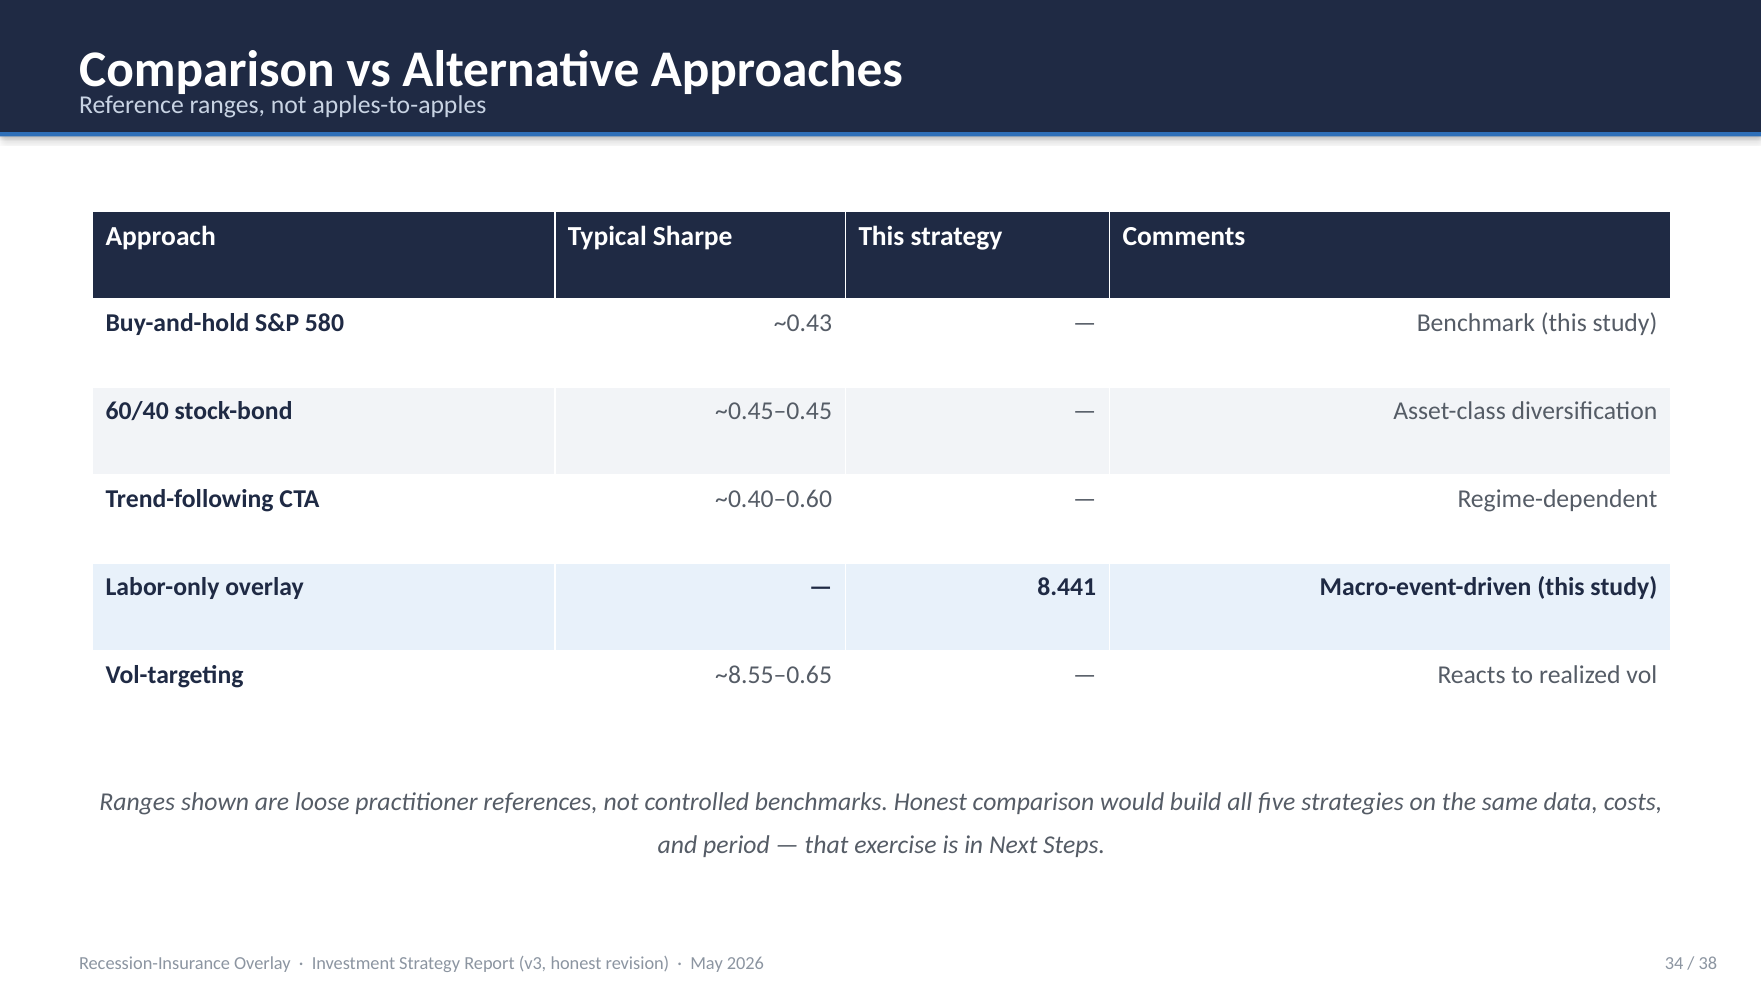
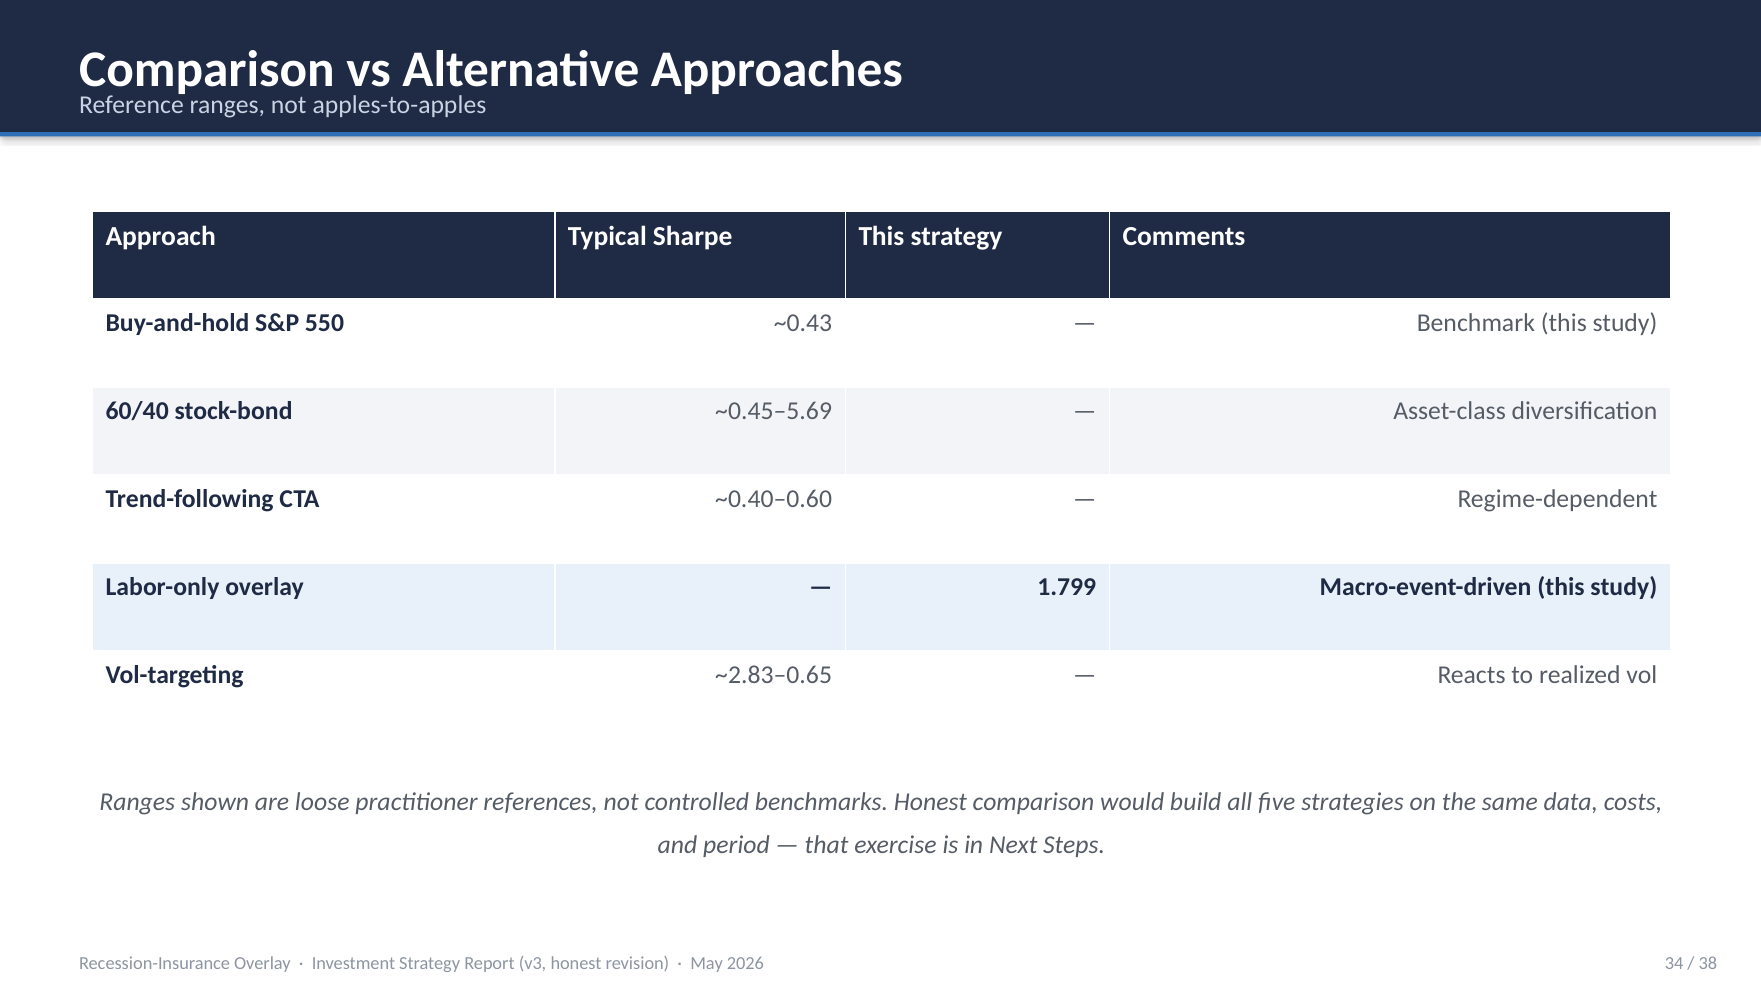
580: 580 -> 550
~0.45–0.45: ~0.45–0.45 -> ~0.45–5.69
8.441: 8.441 -> 1.799
~8.55–0.65: ~8.55–0.65 -> ~2.83–0.65
